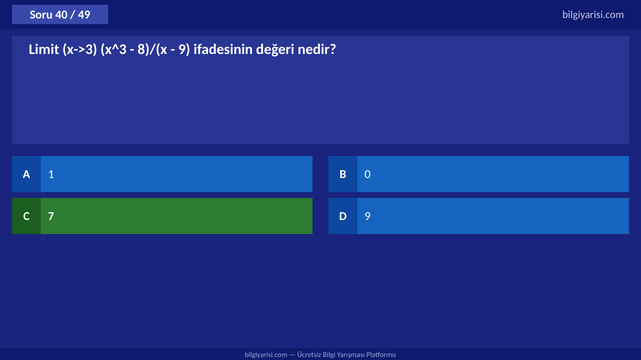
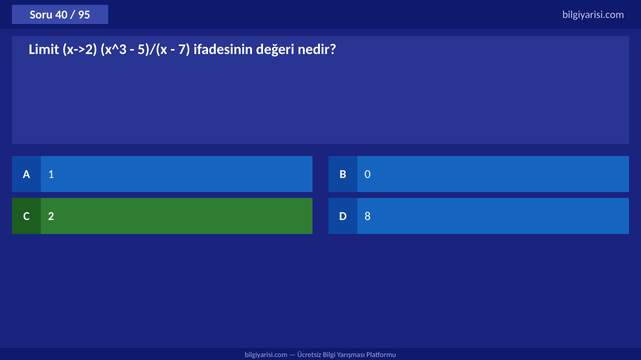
49: 49 -> 95
x->3: x->3 -> x->2
8)/(x: 8)/(x -> 5)/(x
9 at (184, 49): 9 -> 7
7: 7 -> 2
D 9: 9 -> 8
